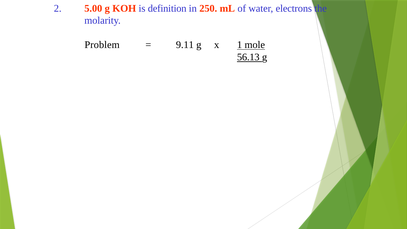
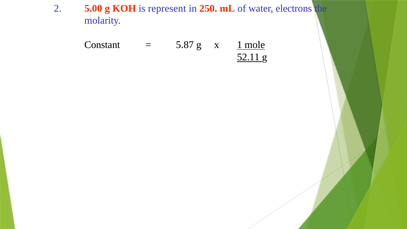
definition: definition -> represent
Problem: Problem -> Constant
9.11: 9.11 -> 5.87
56.13: 56.13 -> 52.11
